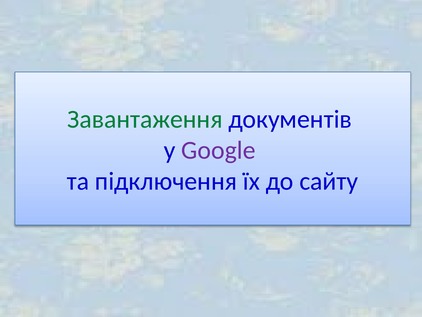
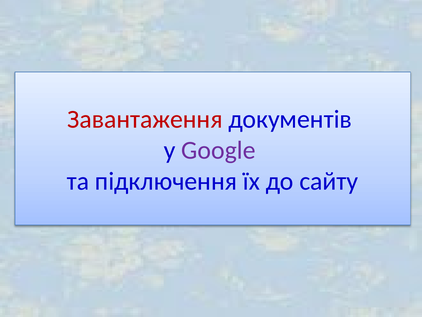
Завантаження colour: green -> red
